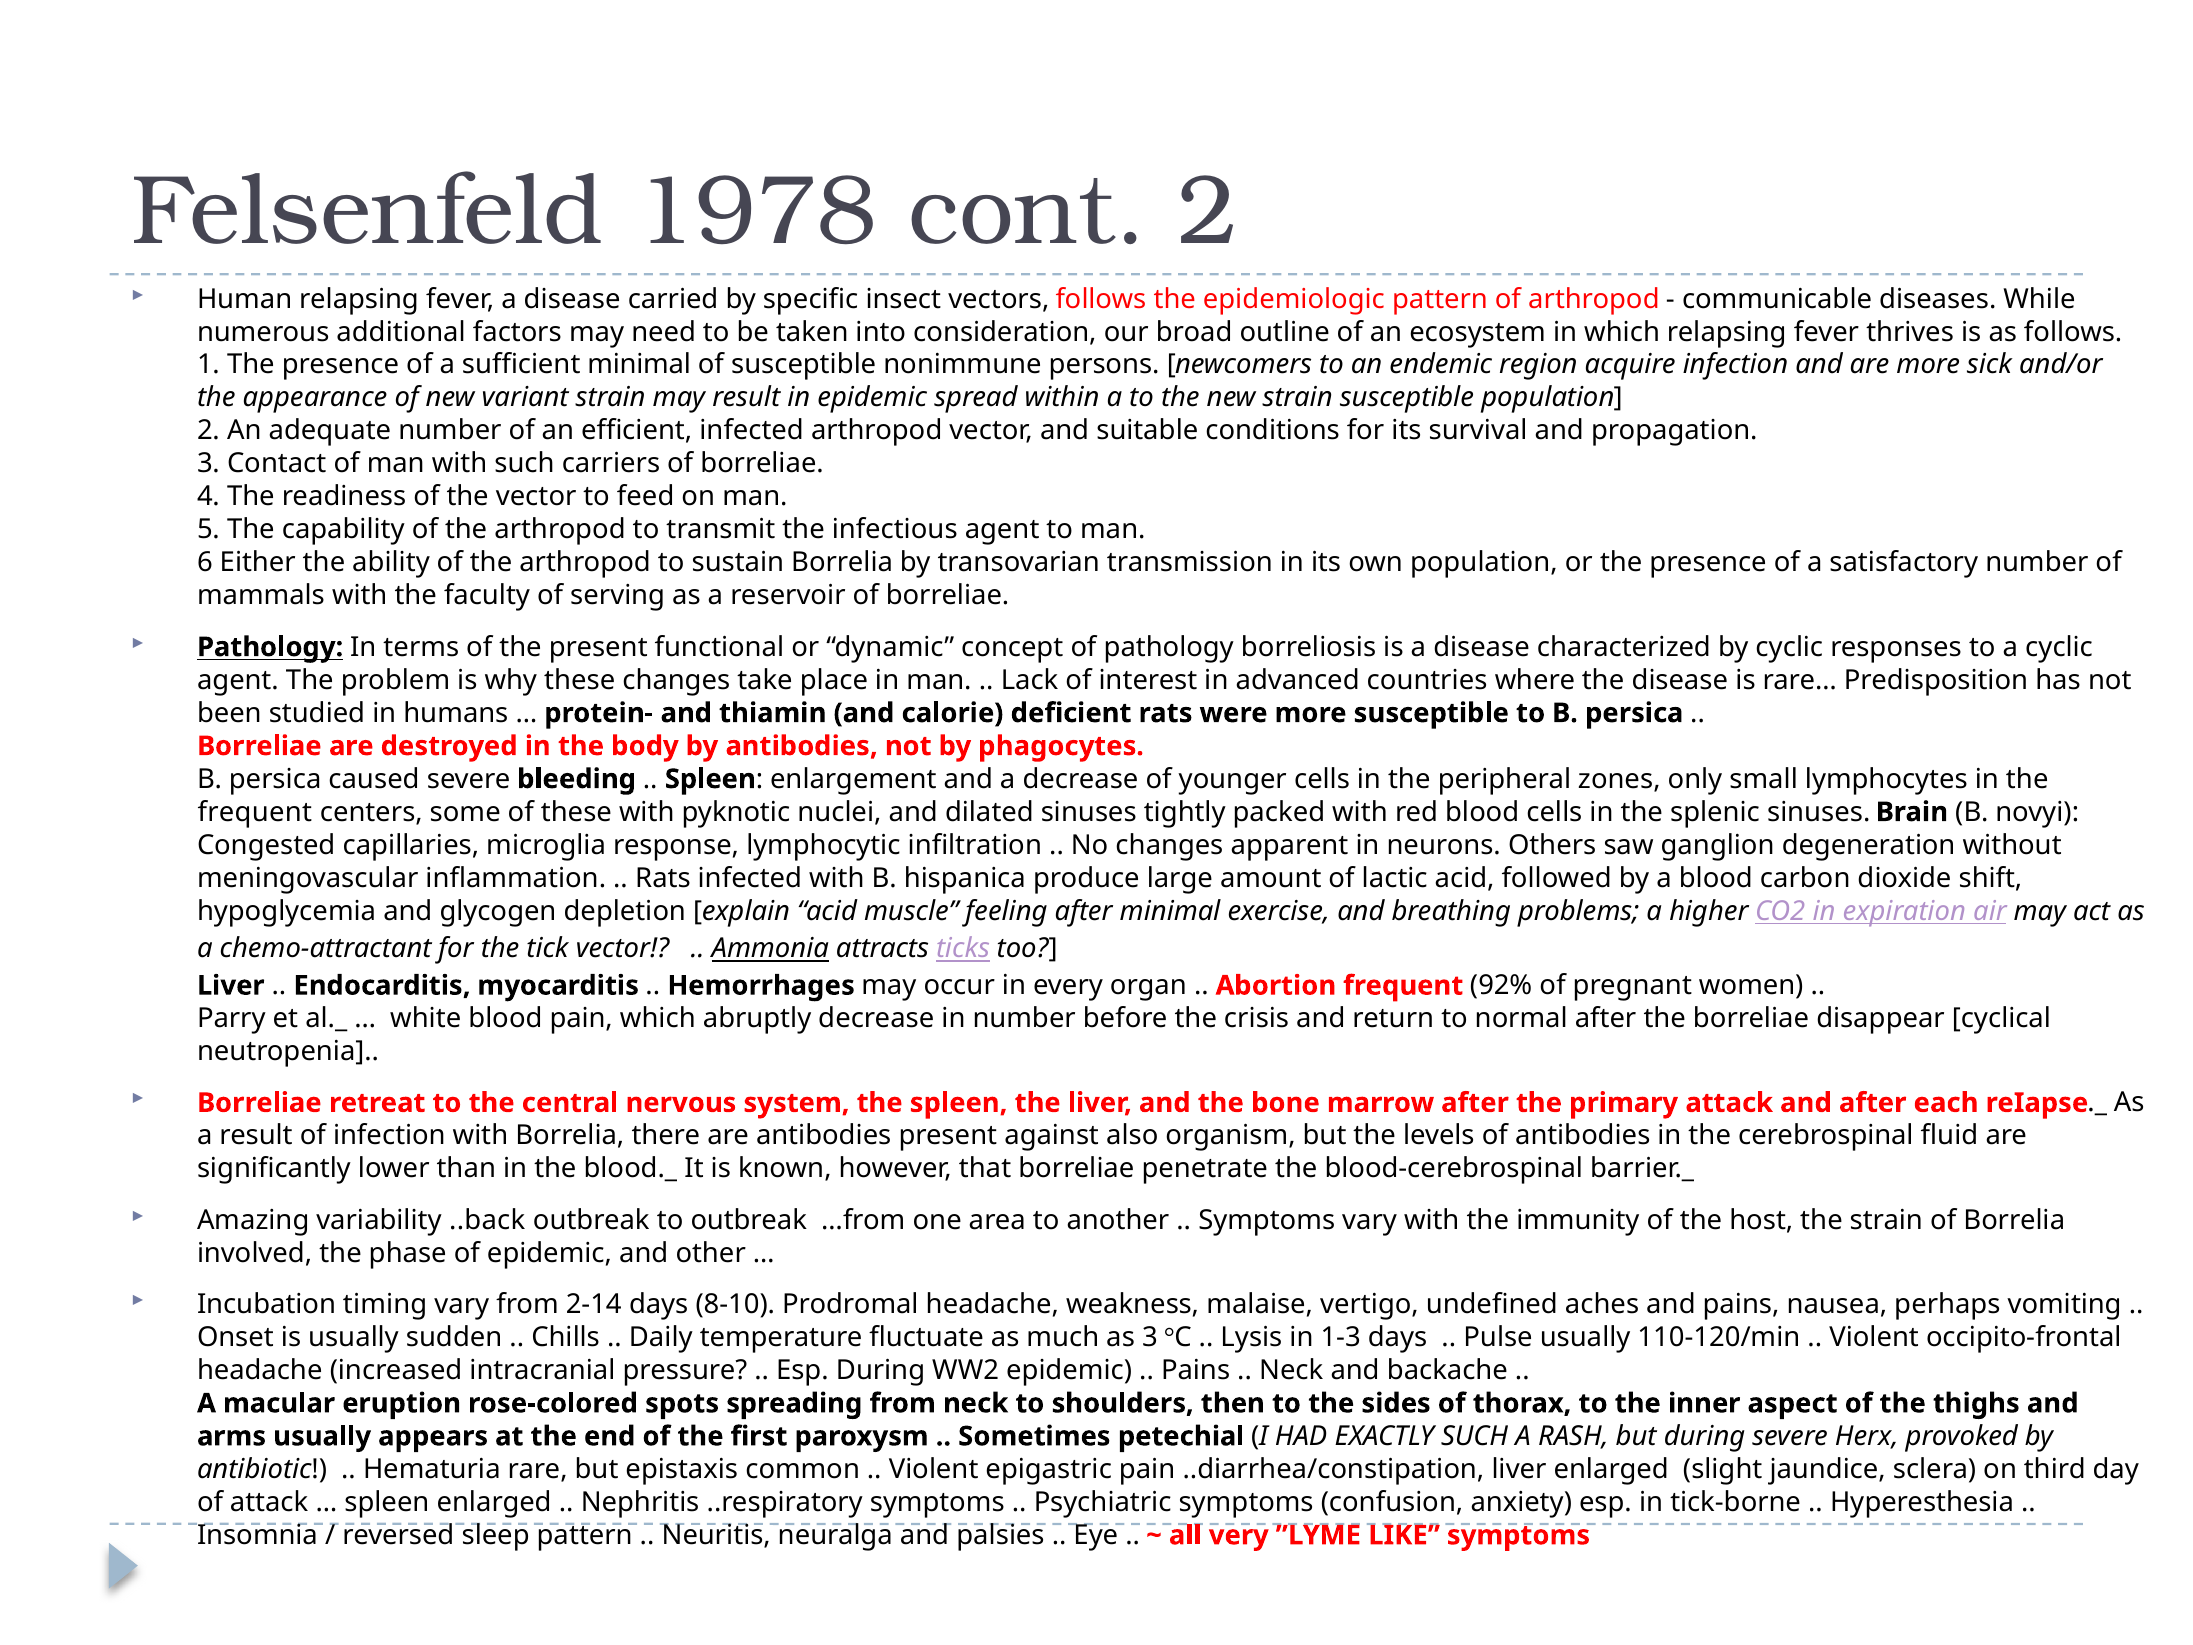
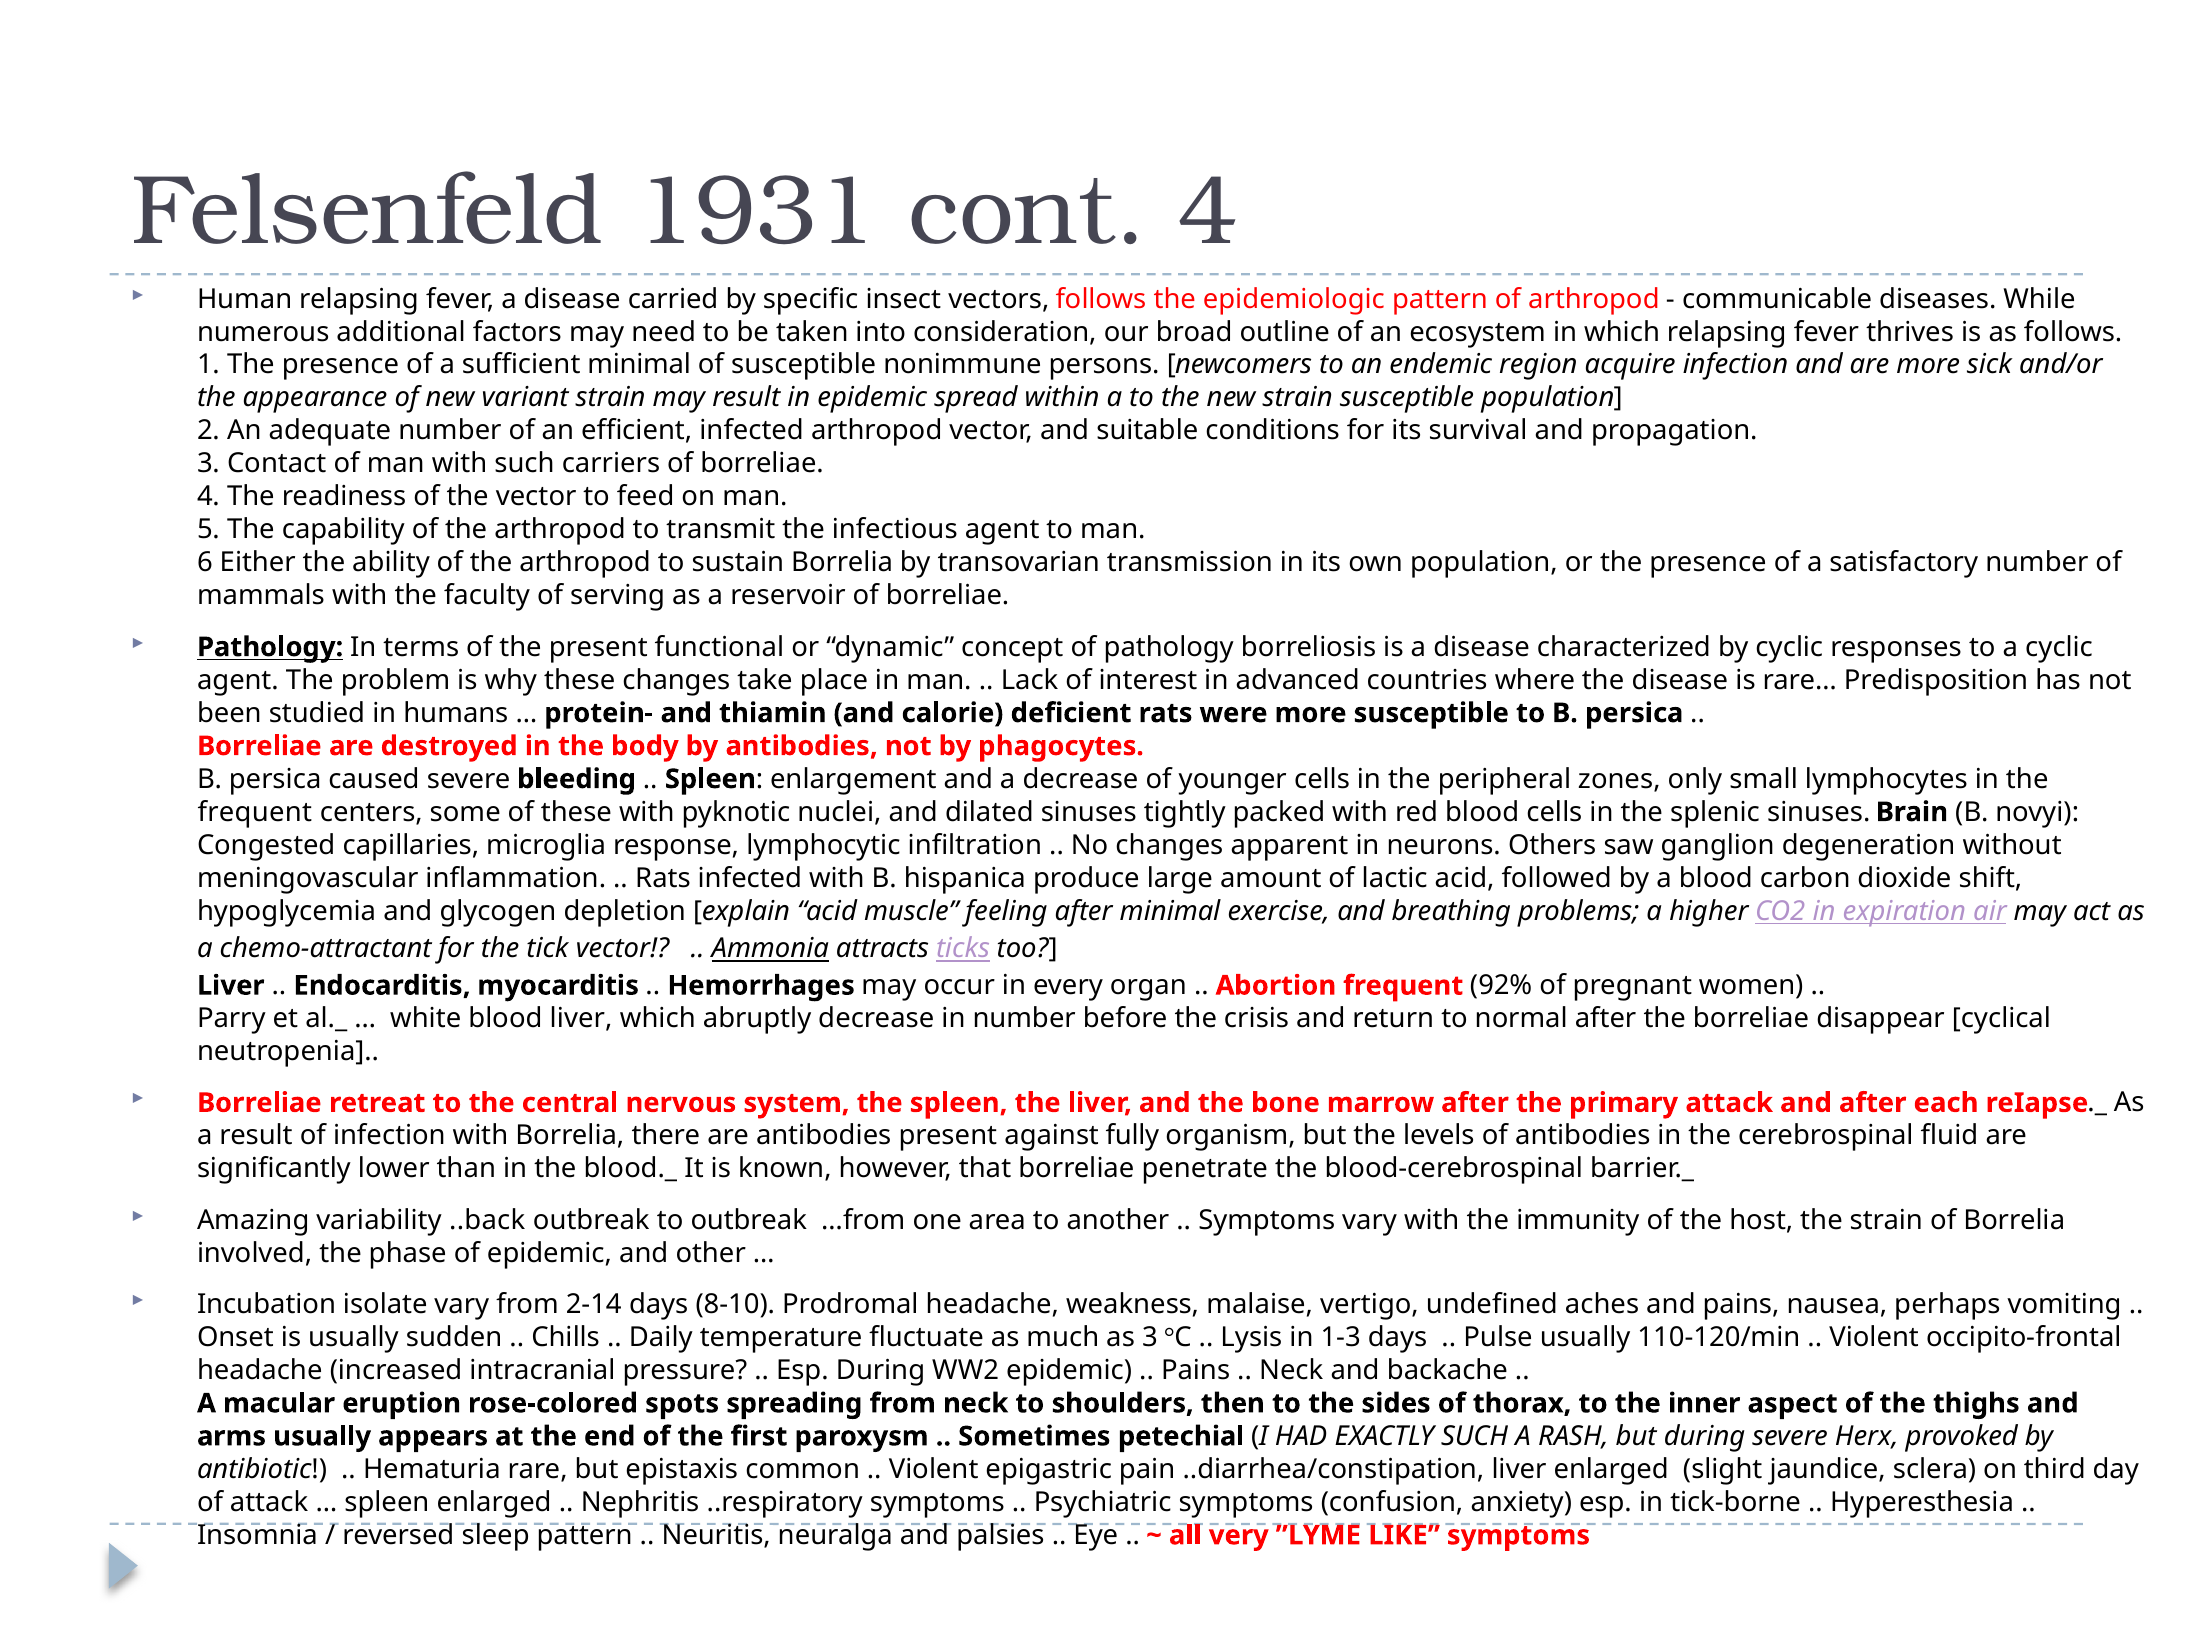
1978: 1978 -> 1931
cont 2: 2 -> 4
blood pain: pain -> liver
also: also -> fully
timing: timing -> isolate
